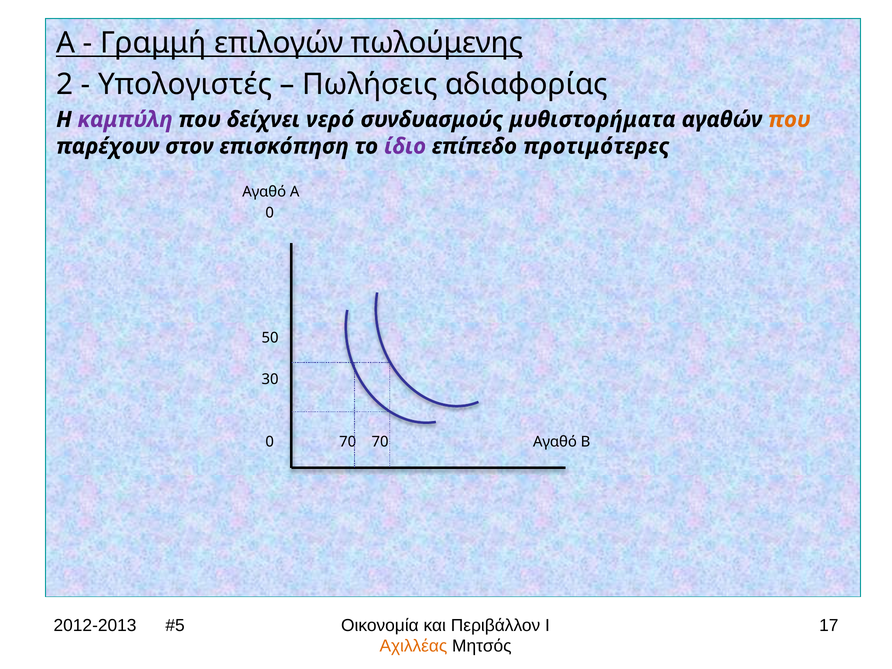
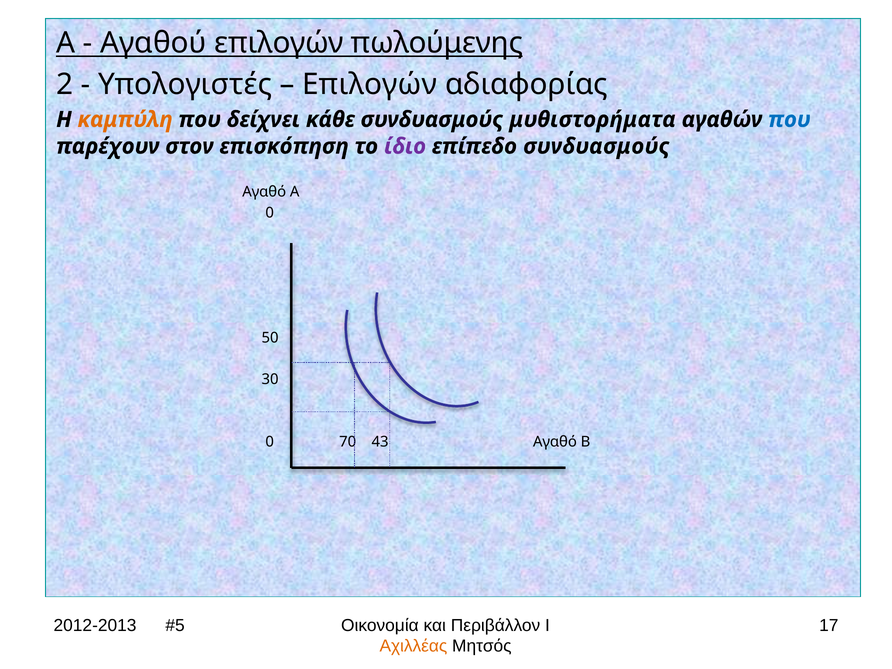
Γραμμή: Γραμμή -> Αγαθού
Πωλήσεις at (370, 84): Πωλήσεις -> Επιλογών
καμπύλη colour: purple -> orange
νερό: νερό -> κάθε
που at (789, 120) colour: orange -> blue
επίπεδο προτιμότερες: προτιμότερες -> συνδυασμούς
70 70: 70 -> 43
